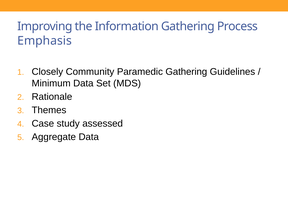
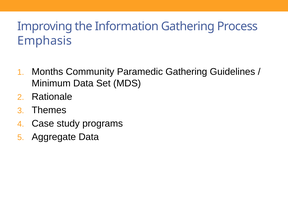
Closely: Closely -> Months
assessed: assessed -> programs
